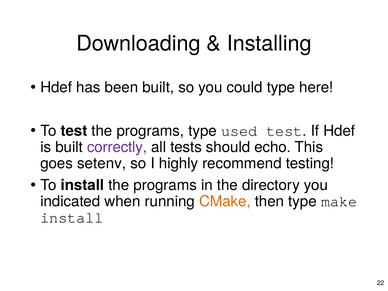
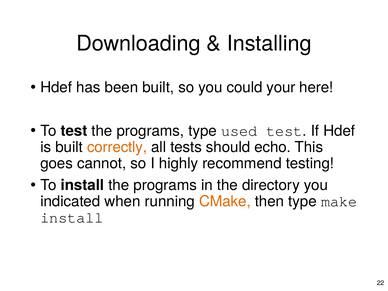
could type: type -> your
correctly colour: purple -> orange
setenv: setenv -> cannot
